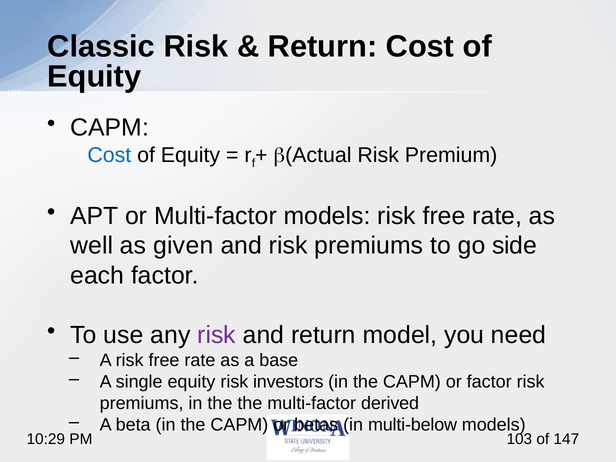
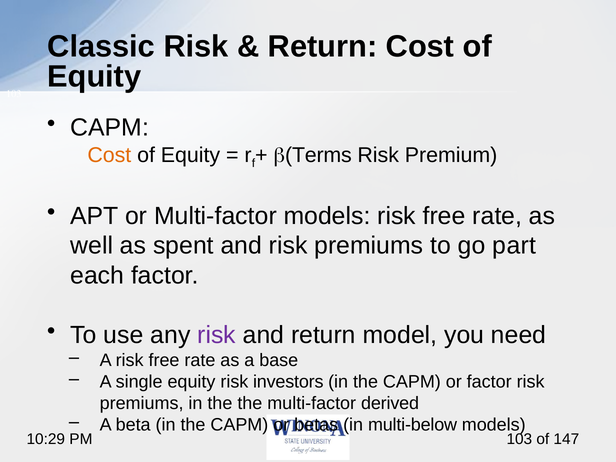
Cost at (109, 155) colour: blue -> orange
Actual: Actual -> Terms
given: given -> spent
side: side -> part
